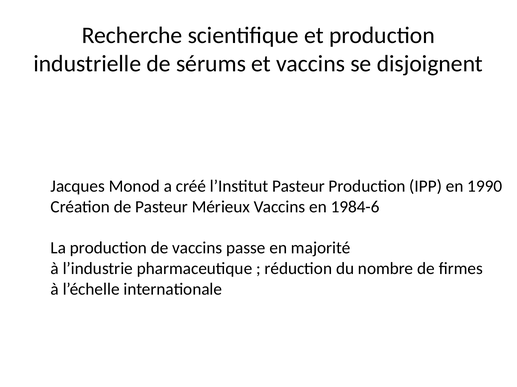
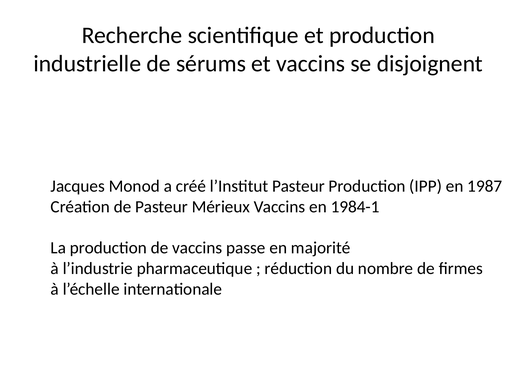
1990: 1990 -> 1987
1984-6: 1984-6 -> 1984-1
